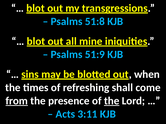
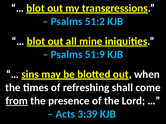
51:8: 51:8 -> 51:2
the at (112, 101) underline: present -> none
3:11: 3:11 -> 3:39
